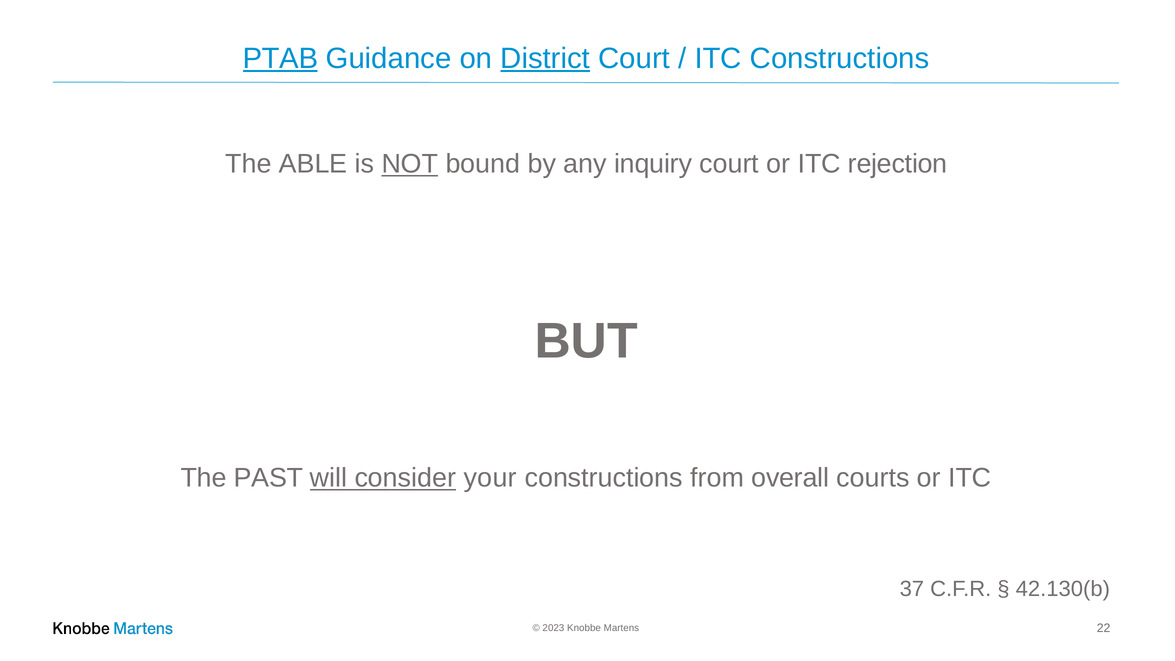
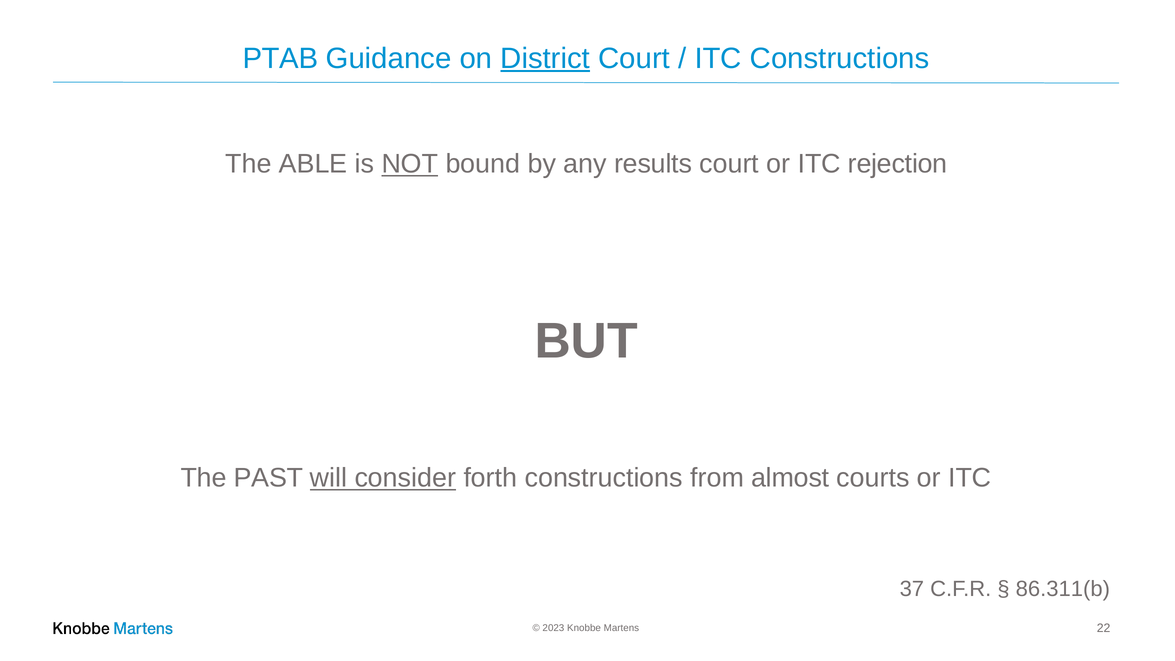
PTAB underline: present -> none
inquiry: inquiry -> results
your: your -> forth
overall: overall -> almost
42.130(b: 42.130(b -> 86.311(b
